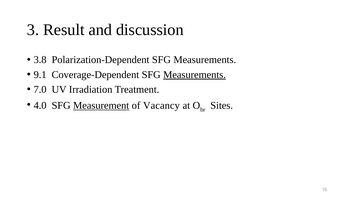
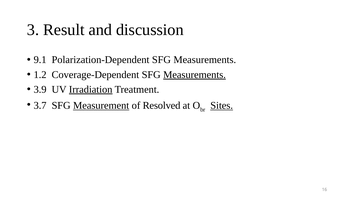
3.8: 3.8 -> 9.1
9.1: 9.1 -> 1.2
7.0: 7.0 -> 3.9
Irradiation underline: none -> present
4.0: 4.0 -> 3.7
Vacancy: Vacancy -> Resolved
Sites underline: none -> present
